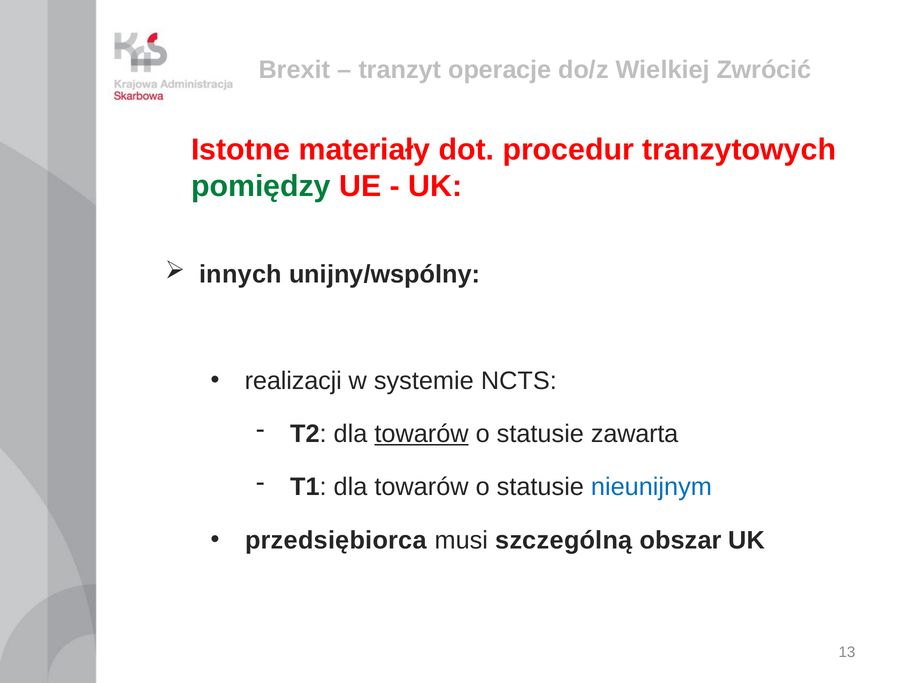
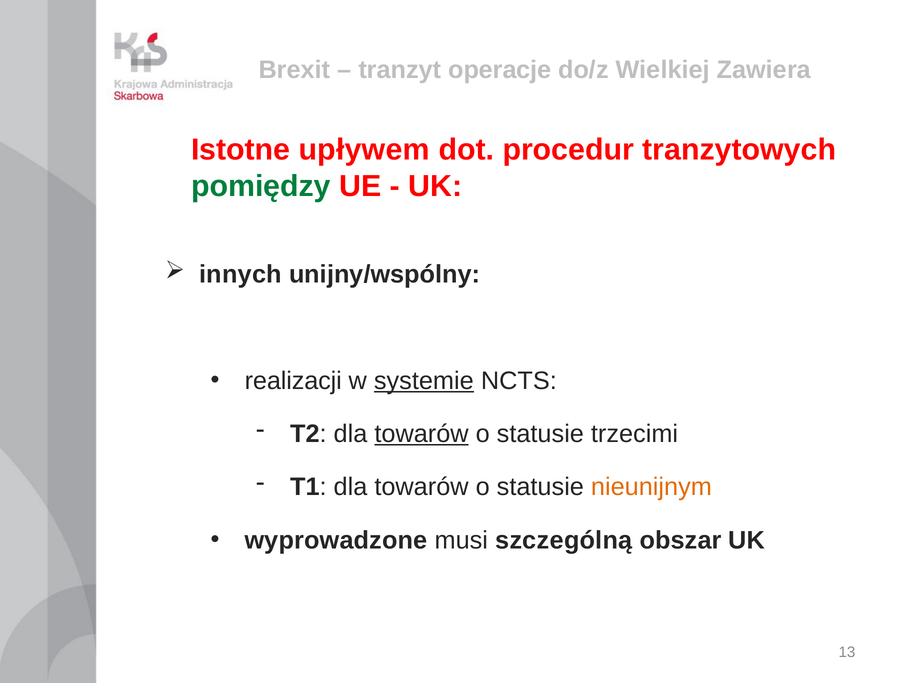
Zwrócić: Zwrócić -> Zawiera
materiały: materiały -> upływem
systemie underline: none -> present
zawarta: zawarta -> trzecimi
nieunijnym colour: blue -> orange
przedsiębiorca: przedsiębiorca -> wyprowadzone
